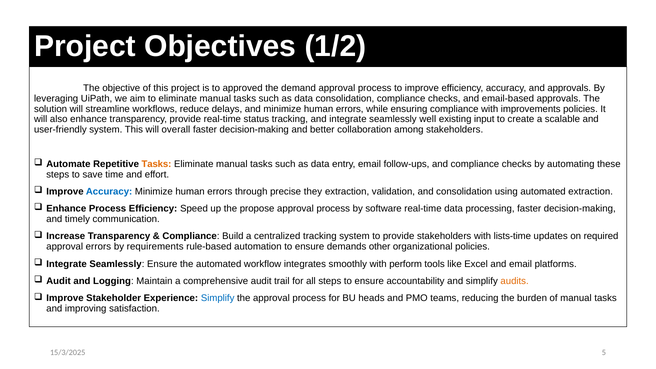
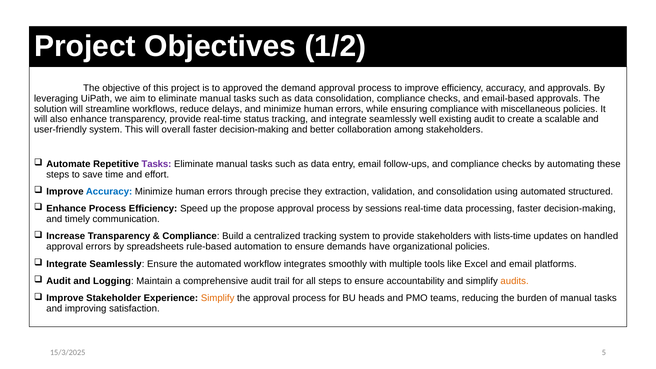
improvements: improvements -> miscellaneous
existing input: input -> audit
Tasks at (156, 164) colour: orange -> purple
automated extraction: extraction -> structured
software: software -> sessions
required: required -> handled
requirements: requirements -> spreadsheets
other: other -> have
perform: perform -> multiple
Simplify at (218, 298) colour: blue -> orange
